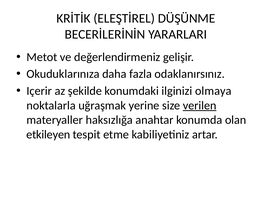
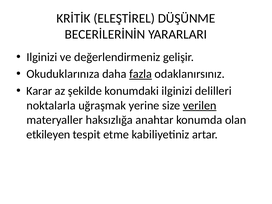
Metot at (42, 57): Metot -> Ilginizi
fazla underline: none -> present
Içerir: Içerir -> Karar
olmaya: olmaya -> delilleri
